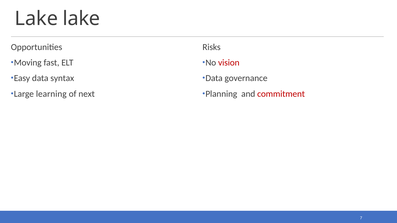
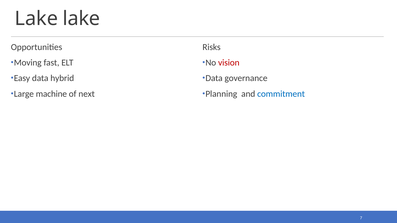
syntax: syntax -> hybrid
learning: learning -> machine
commitment colour: red -> blue
